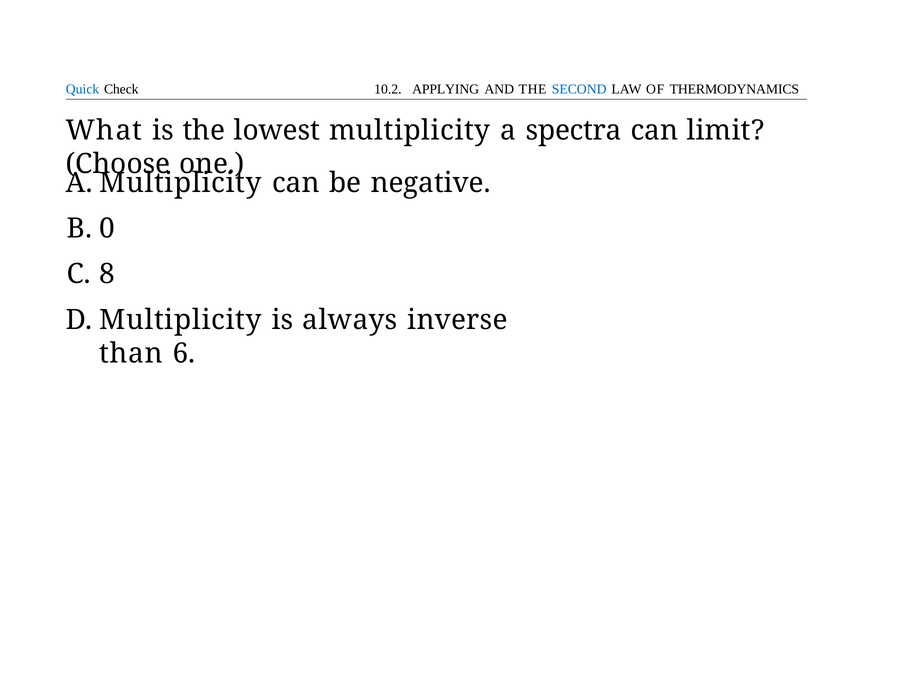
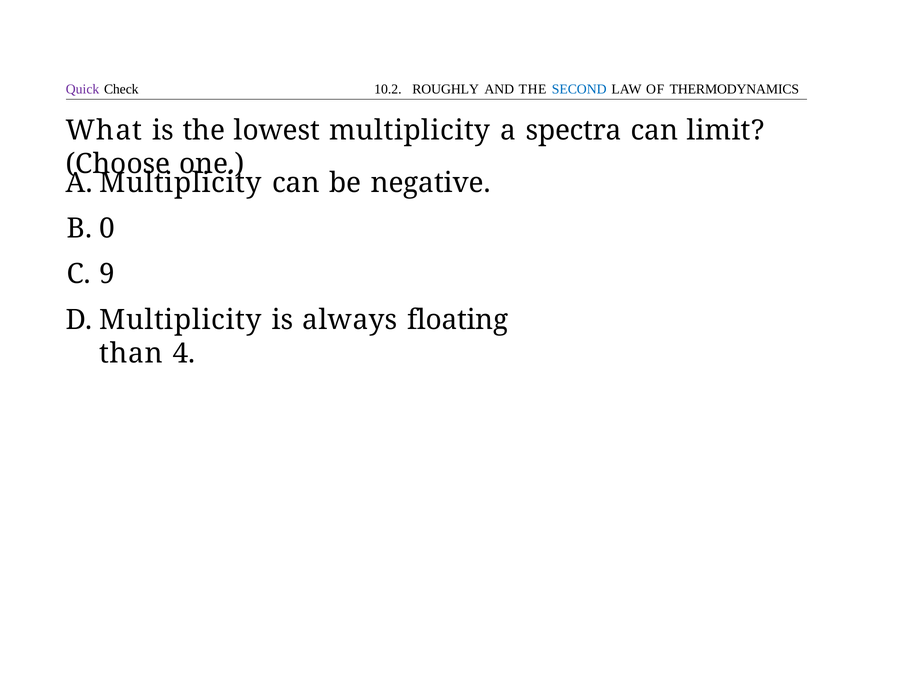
Quick colour: blue -> purple
APPLYING: APPLYING -> ROUGHLY
8: 8 -> 9
inverse: inverse -> floating
6: 6 -> 4
